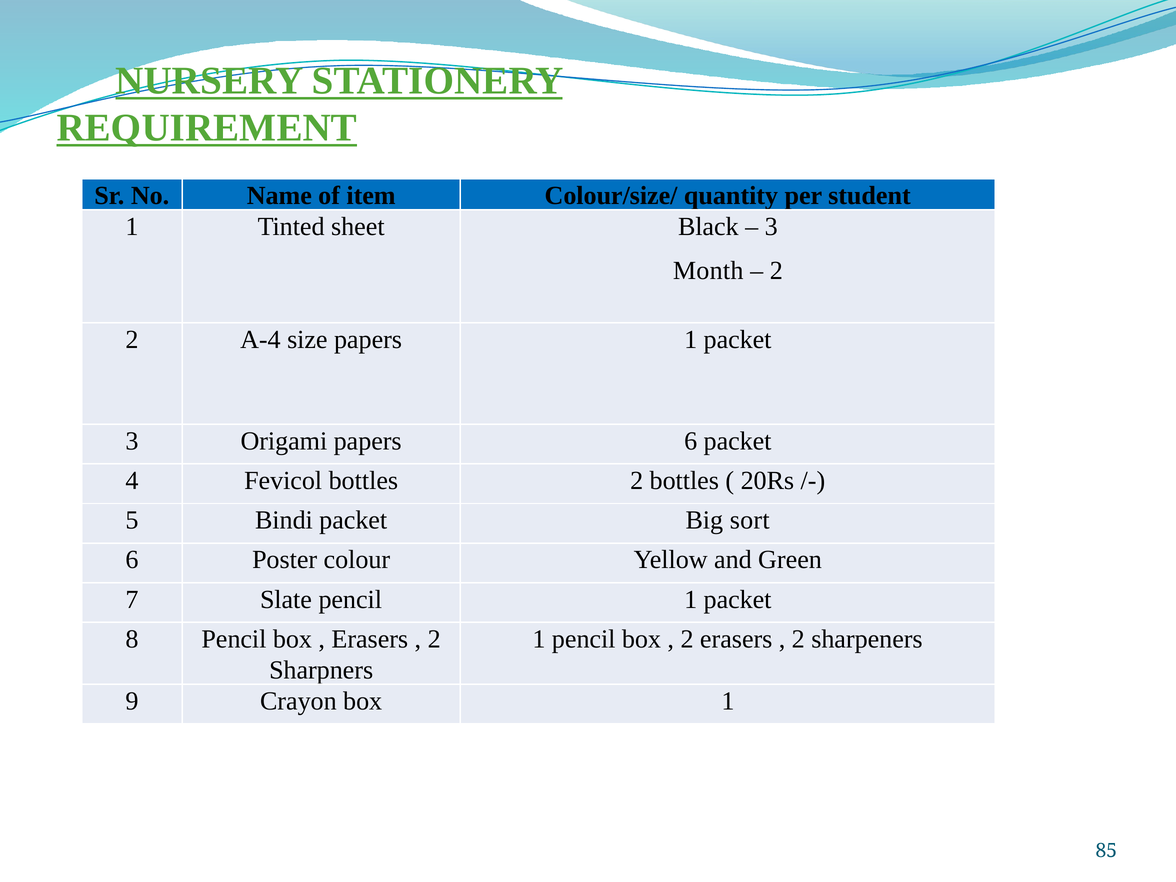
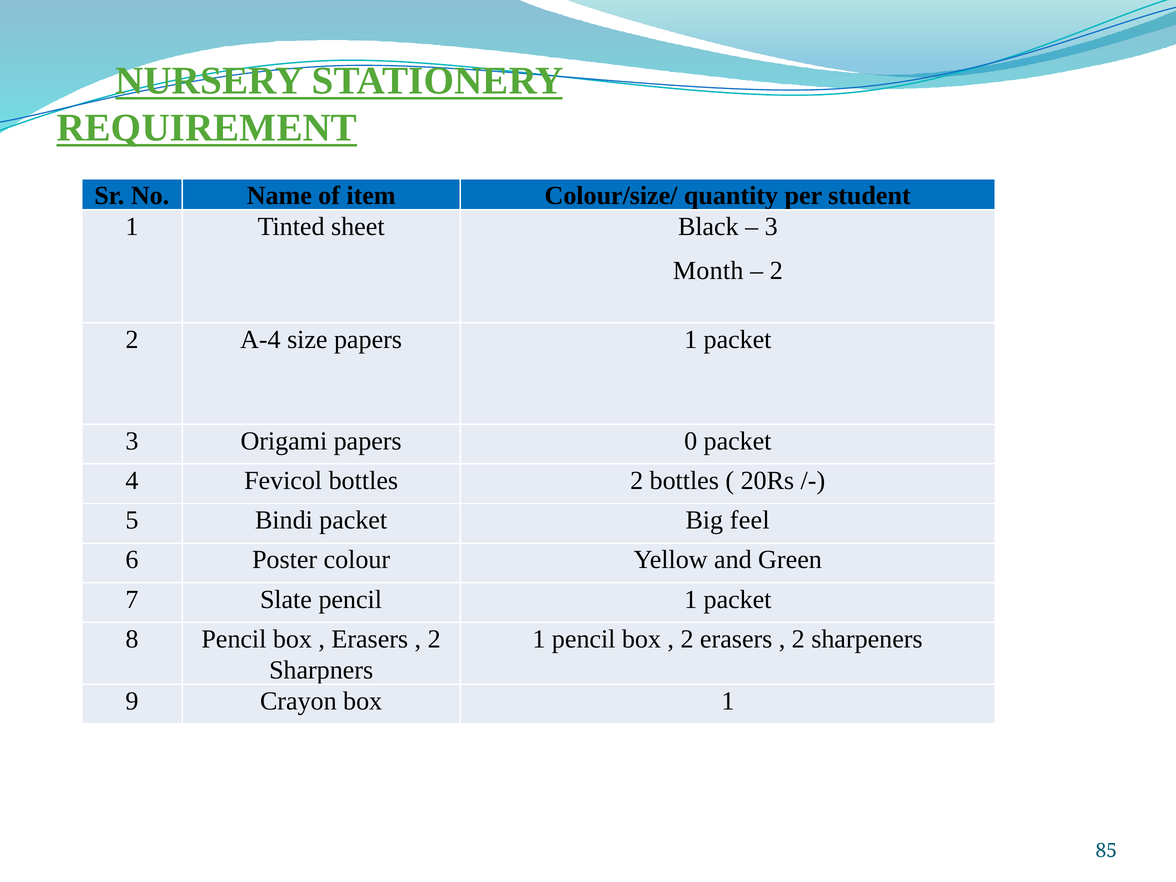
papers 6: 6 -> 0
sort: sort -> feel
